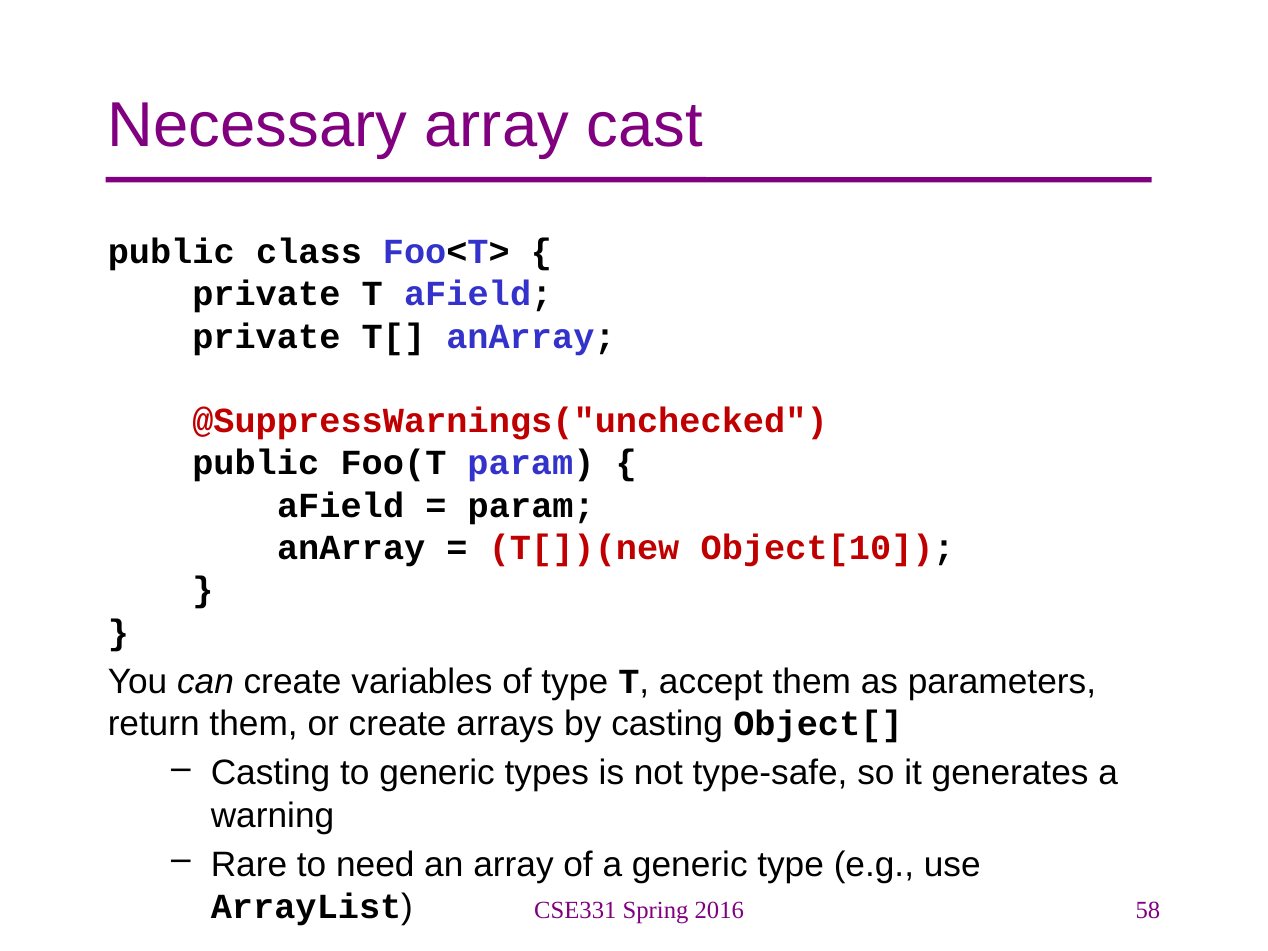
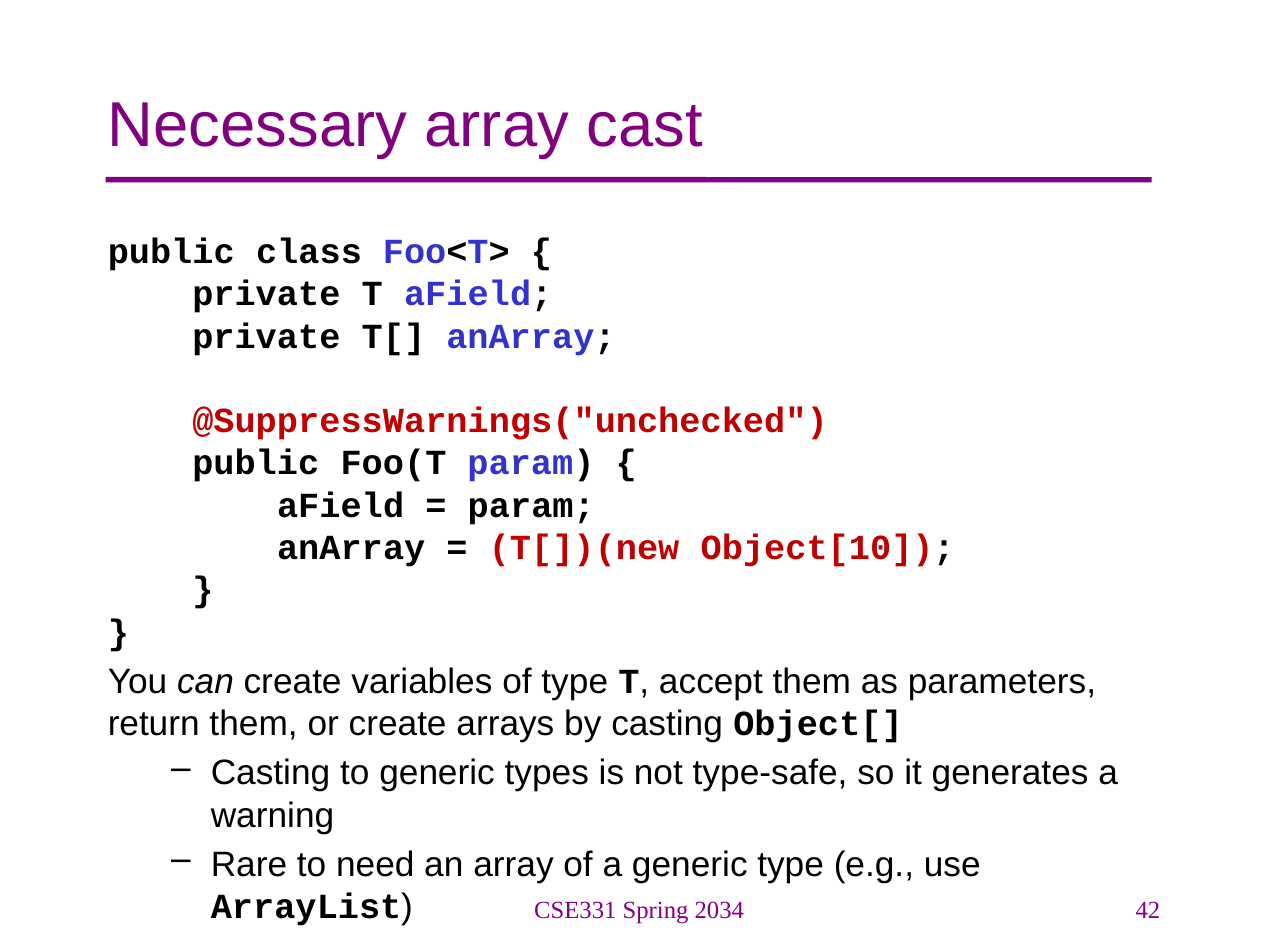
58: 58 -> 42
2016: 2016 -> 2034
